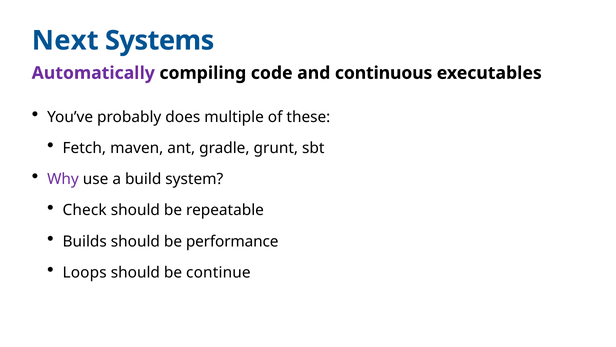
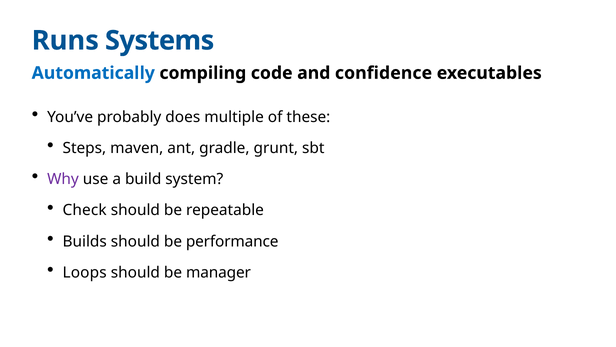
Next: Next -> Runs
Automatically colour: purple -> blue
continuous: continuous -> confidence
Fetch: Fetch -> Steps
continue: continue -> manager
